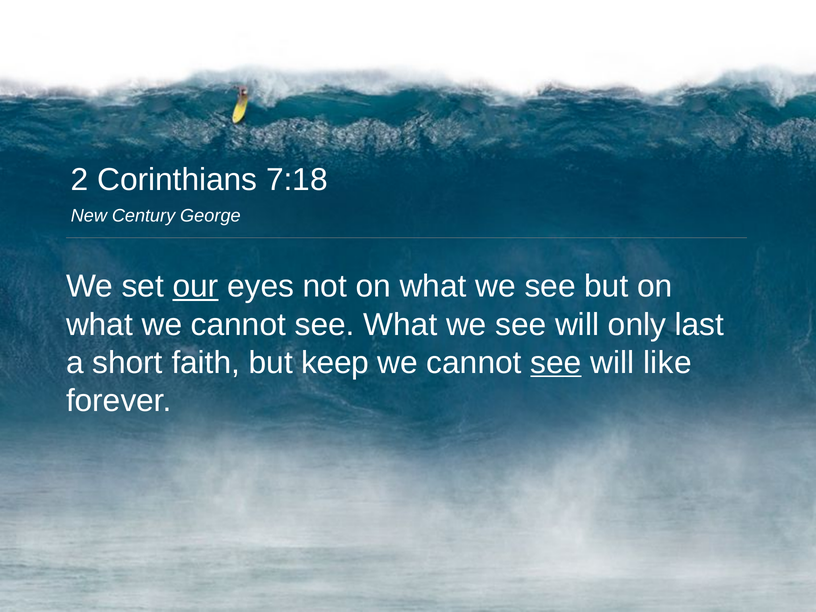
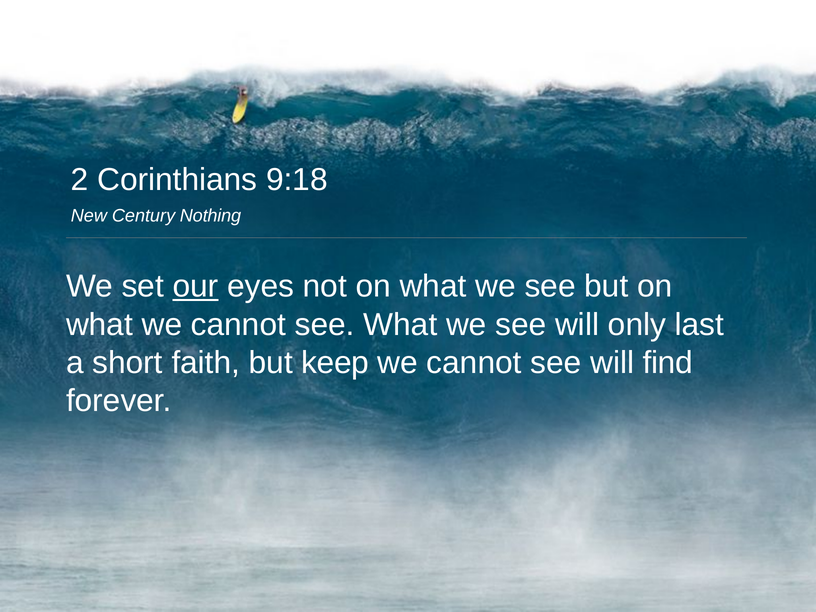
7:18: 7:18 -> 9:18
George: George -> Nothing
see at (556, 363) underline: present -> none
like: like -> find
